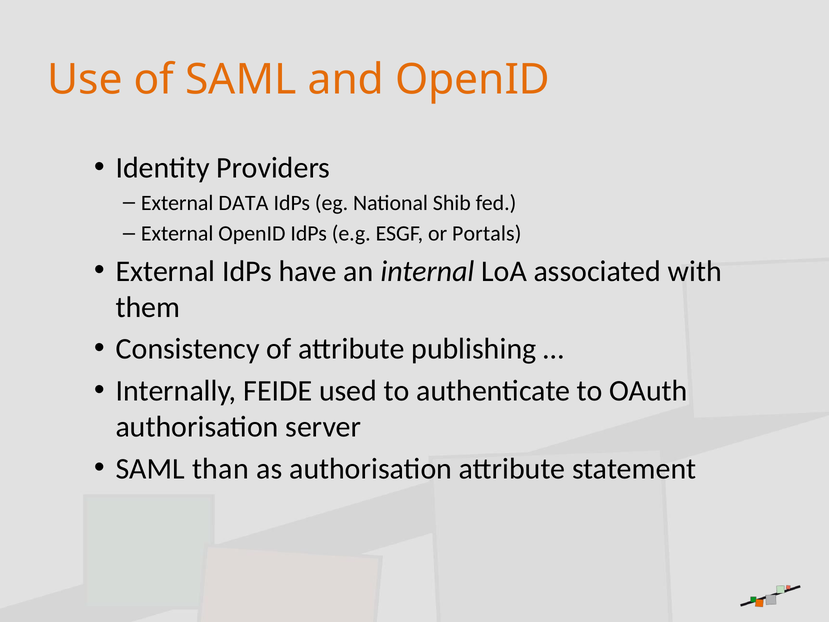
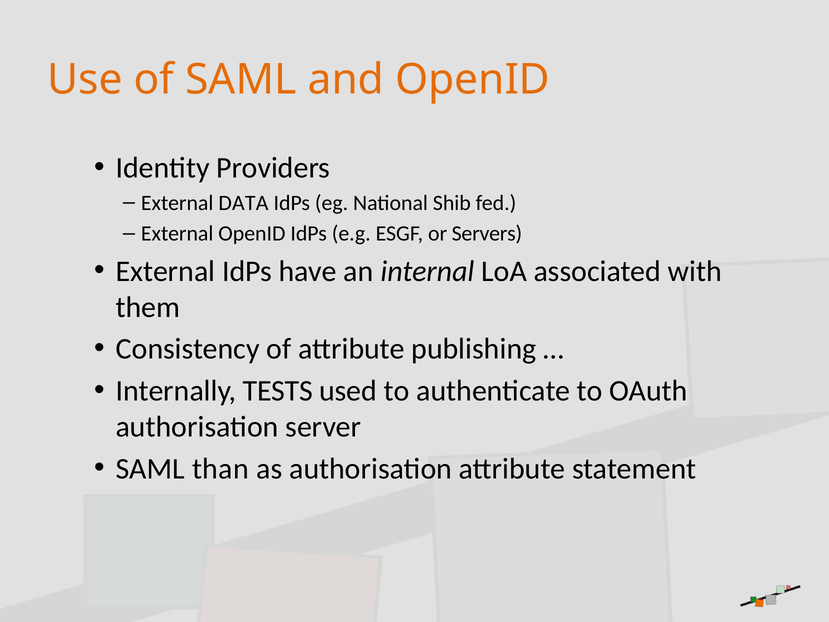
Portals: Portals -> Servers
FEIDE: FEIDE -> TESTS
